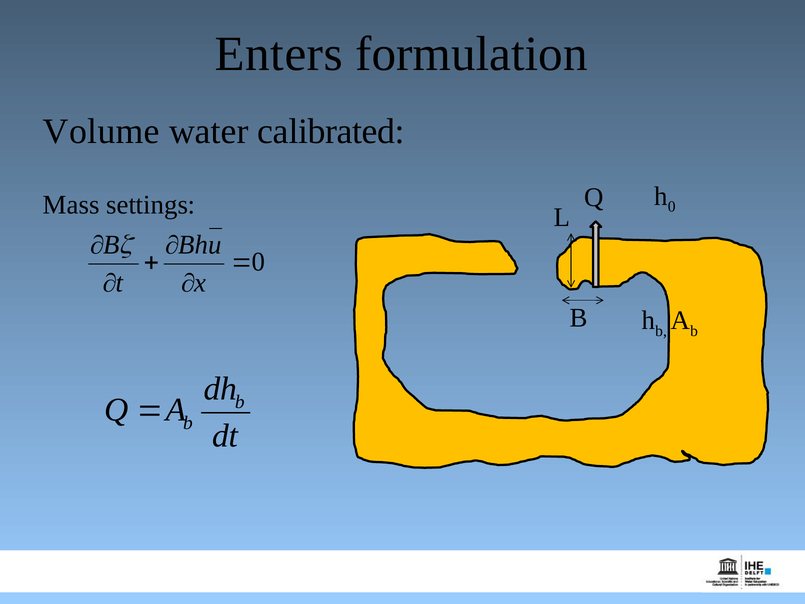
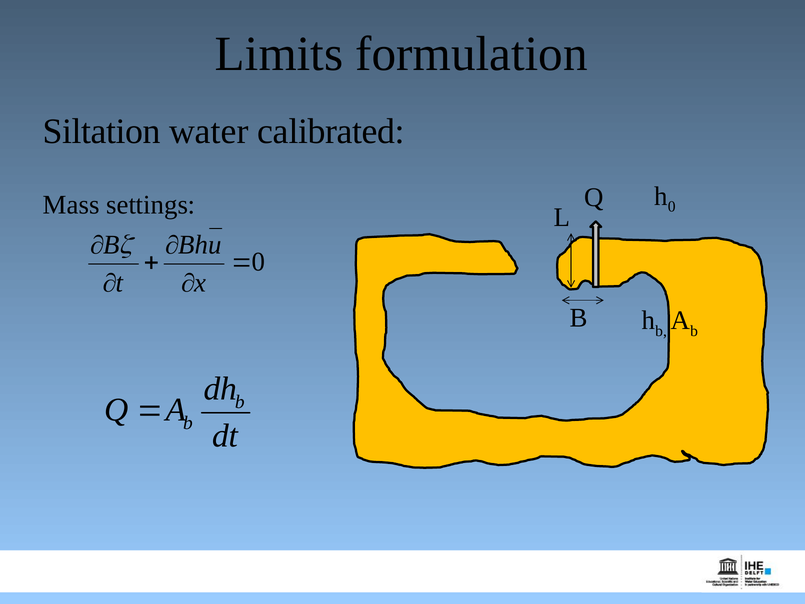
Enters: Enters -> Limits
Volume: Volume -> Siltation
